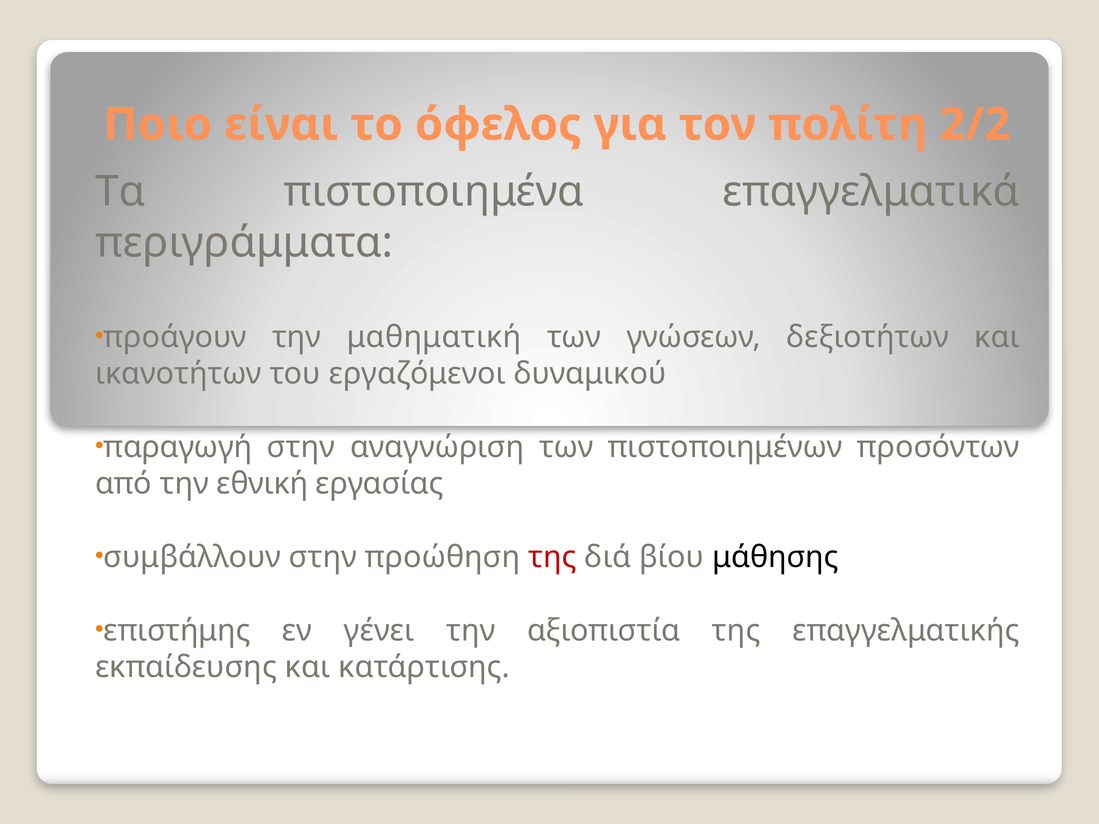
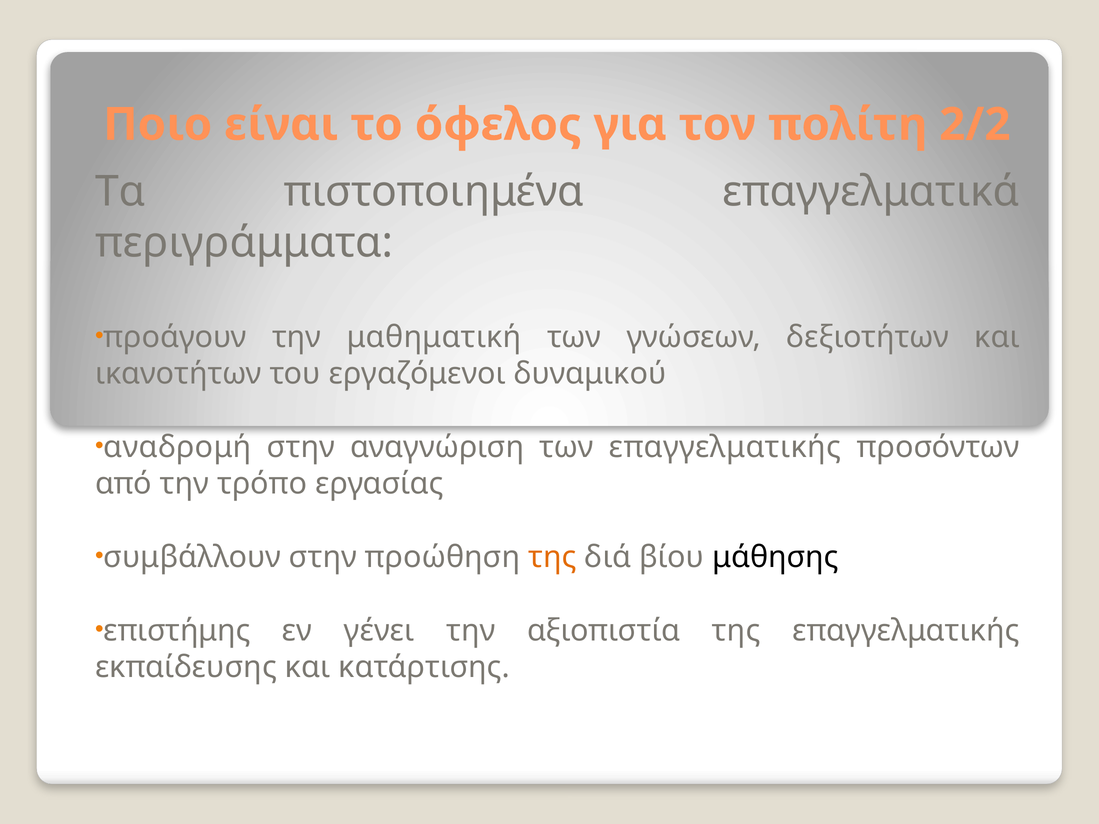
παραγωγή: παραγωγή -> αναδρομή
των πιστοποιημένων: πιστοποιημένων -> επαγγελματικής
εθνική: εθνική -> τρόπο
της at (552, 557) colour: red -> orange
